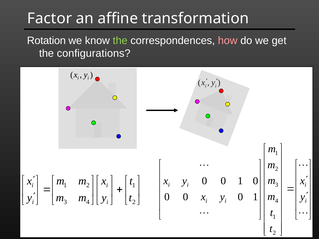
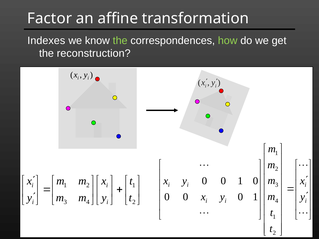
Rotation: Rotation -> Indexes
how colour: pink -> light green
configurations: configurations -> reconstruction
